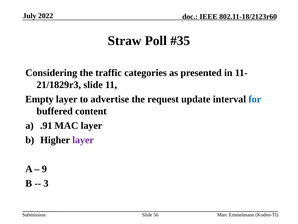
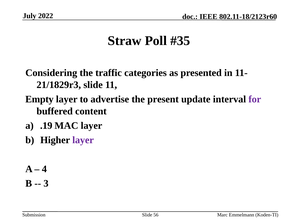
request: request -> present
for colour: blue -> purple
.91: .91 -> .19
9: 9 -> 4
